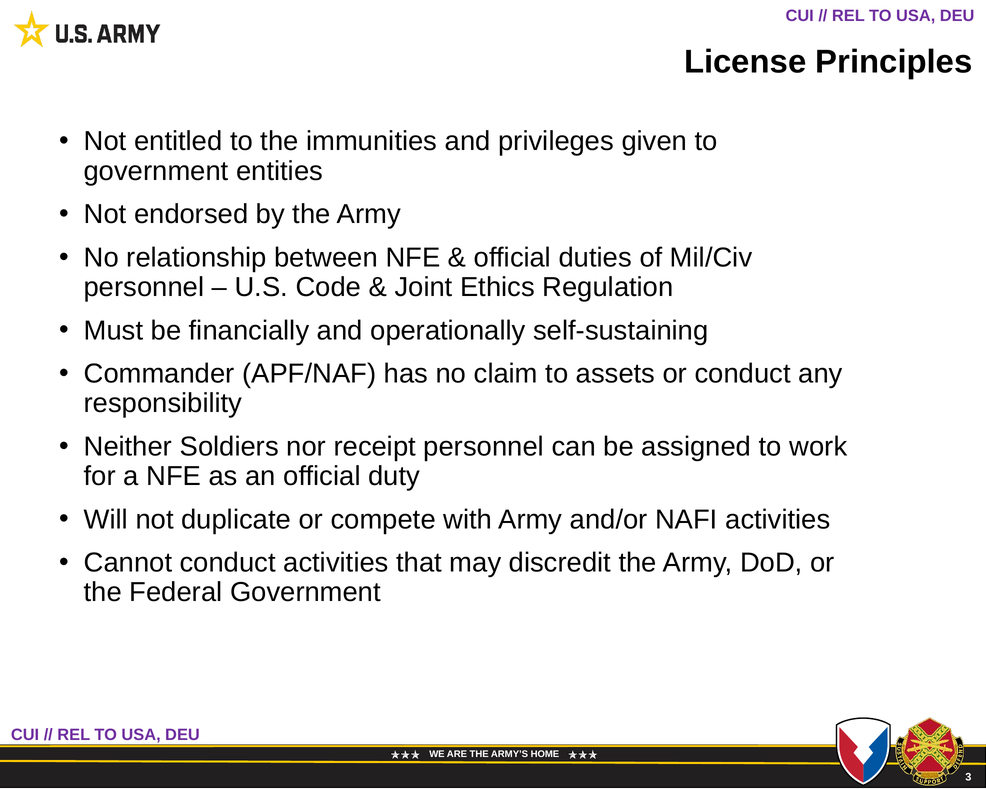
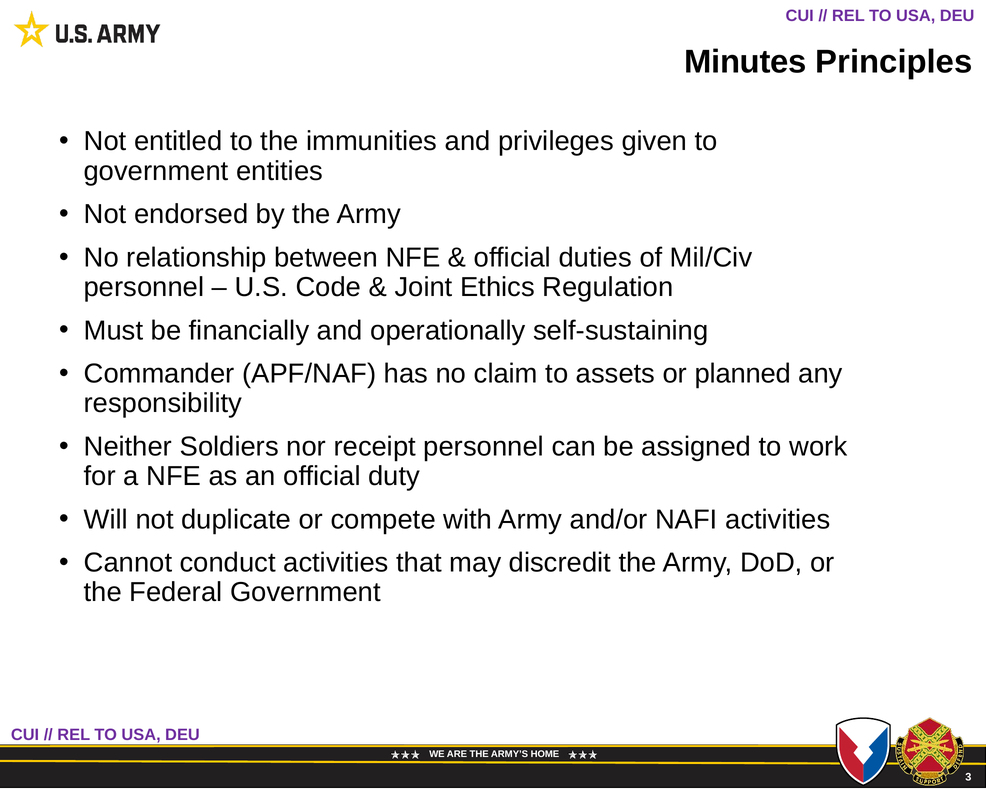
License: License -> Minutes
or conduct: conduct -> planned
